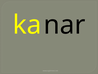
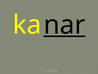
nar underline: none -> present
